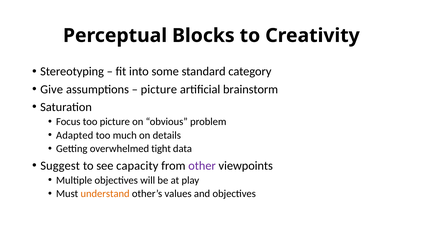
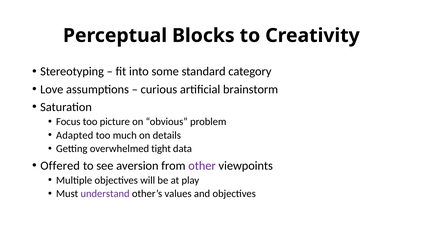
Give: Give -> Love
picture at (159, 89): picture -> curious
Suggest: Suggest -> Offered
capacity: capacity -> aversion
understand colour: orange -> purple
